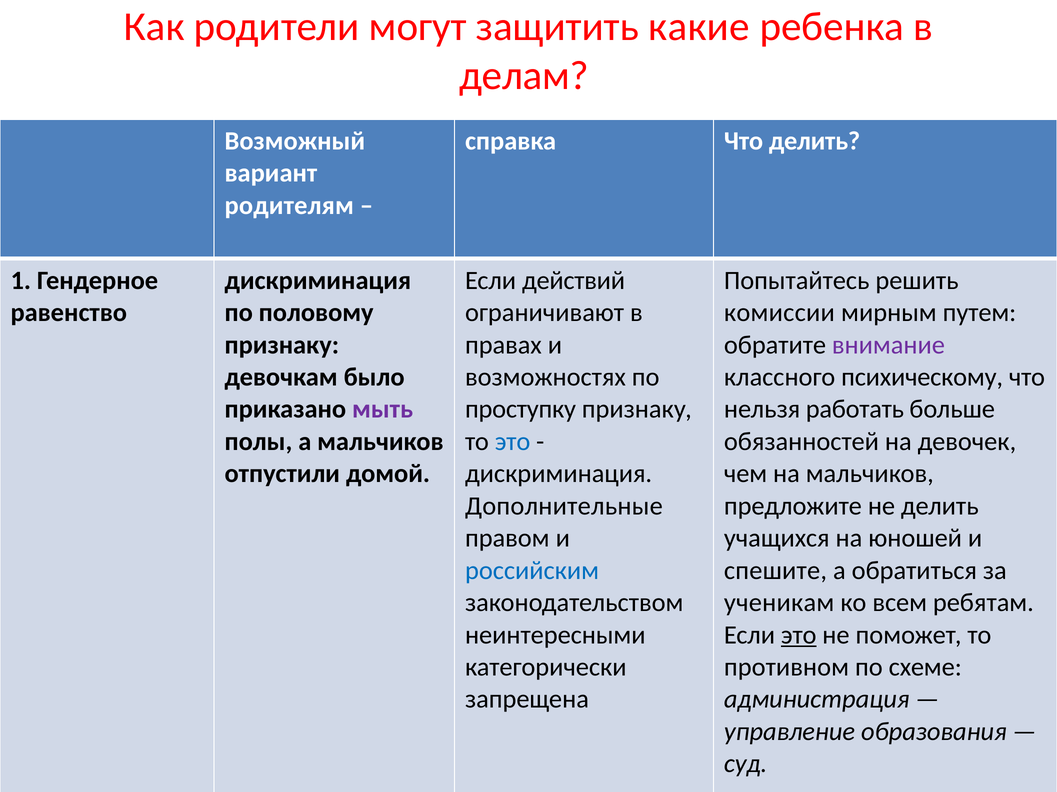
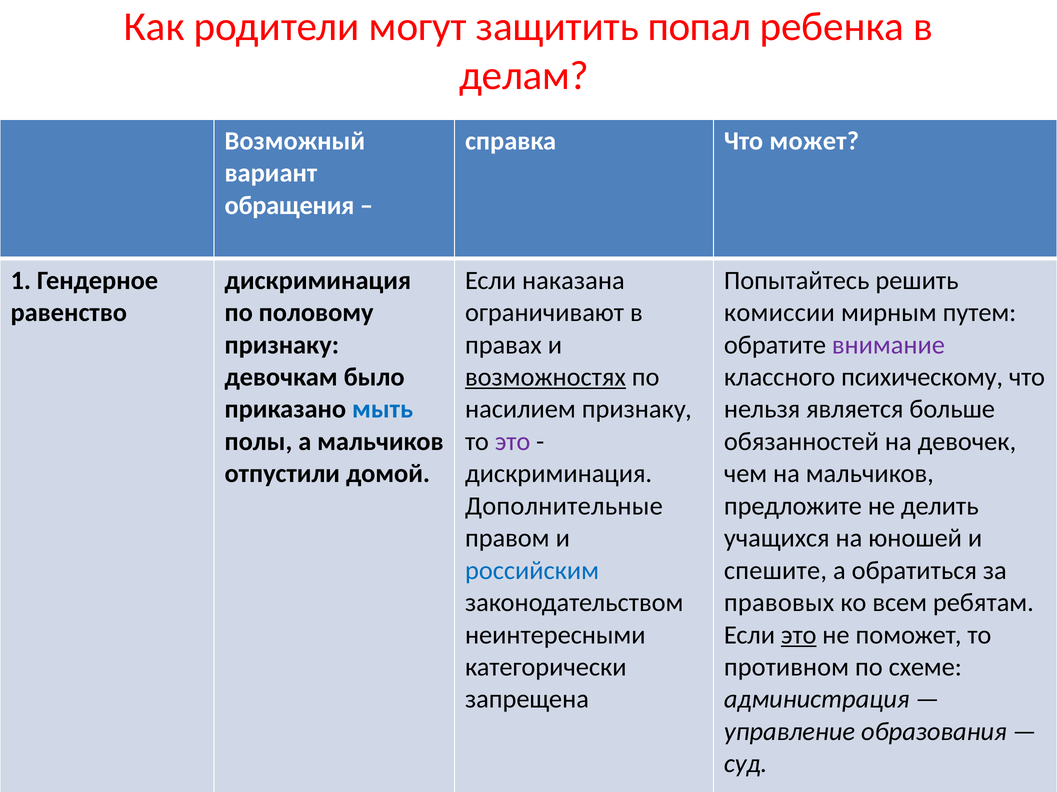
какие: какие -> попал
Что делить: делить -> может
родителям: родителям -> обращения
действий: действий -> наказана
возможностях underline: none -> present
мыть colour: purple -> blue
проступку: проступку -> насилием
работать: работать -> является
это at (513, 442) colour: blue -> purple
ученикам: ученикам -> правовых
